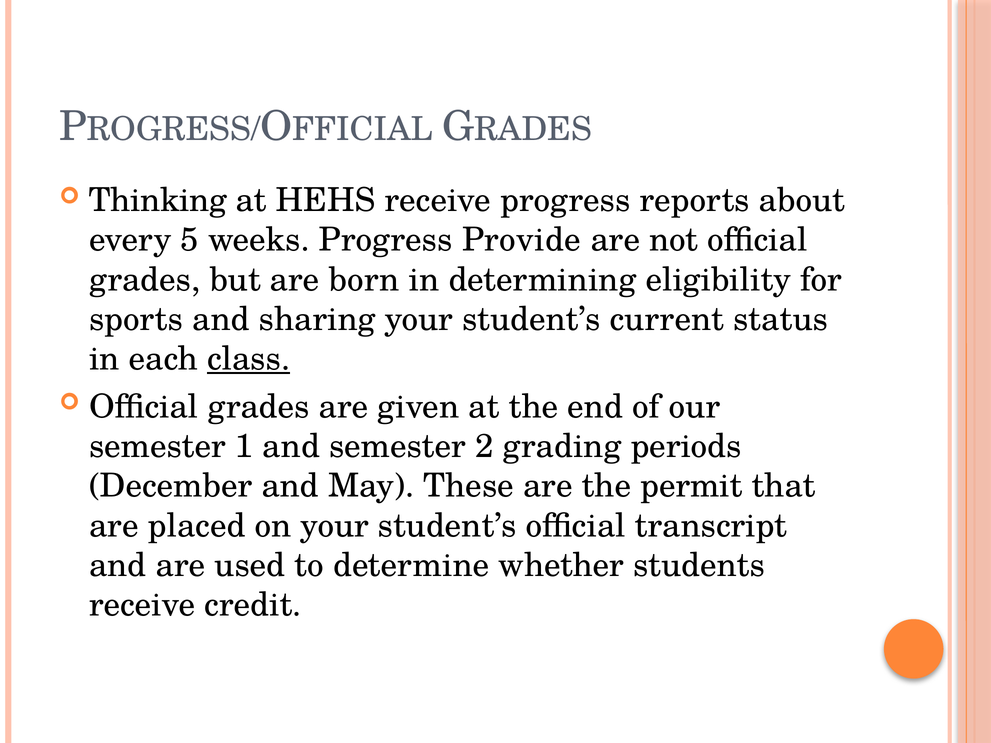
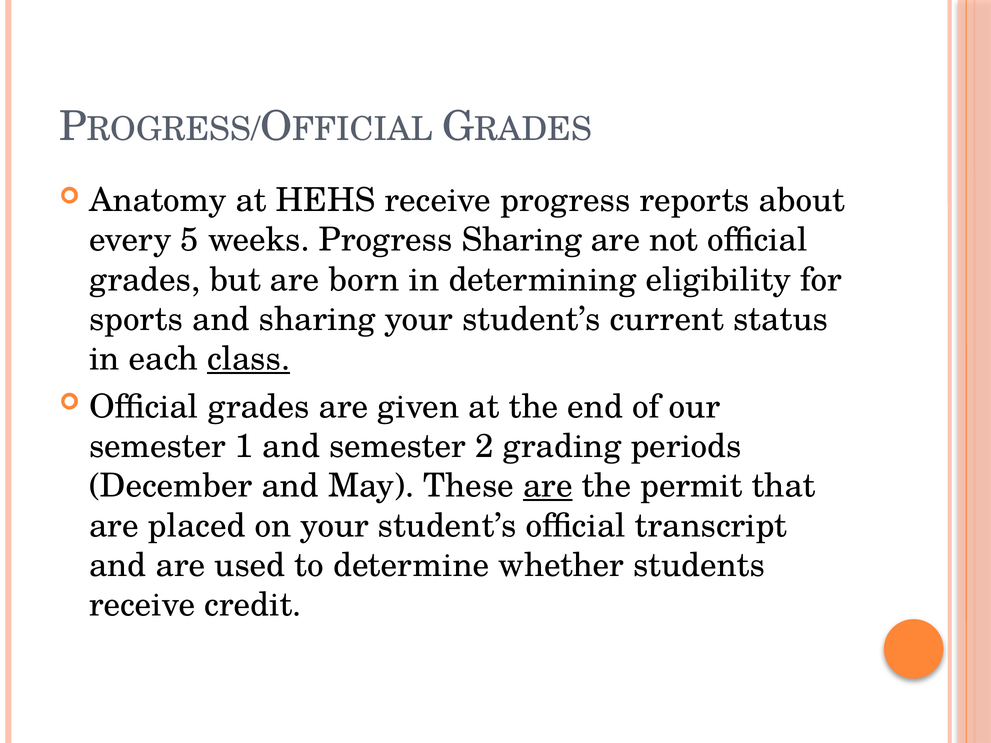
Thinking: Thinking -> Anatomy
Progress Provide: Provide -> Sharing
are at (548, 486) underline: none -> present
